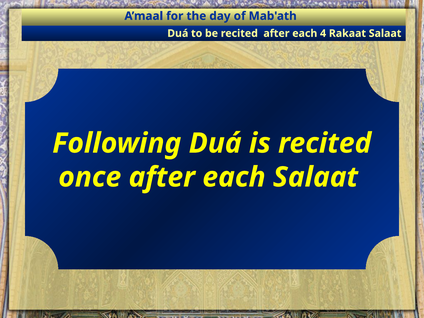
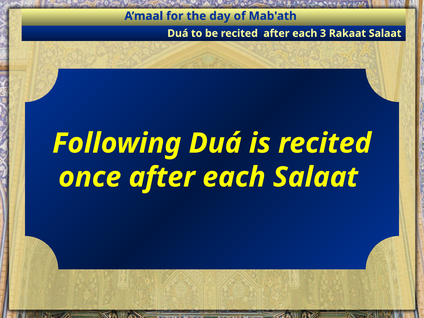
4: 4 -> 3
